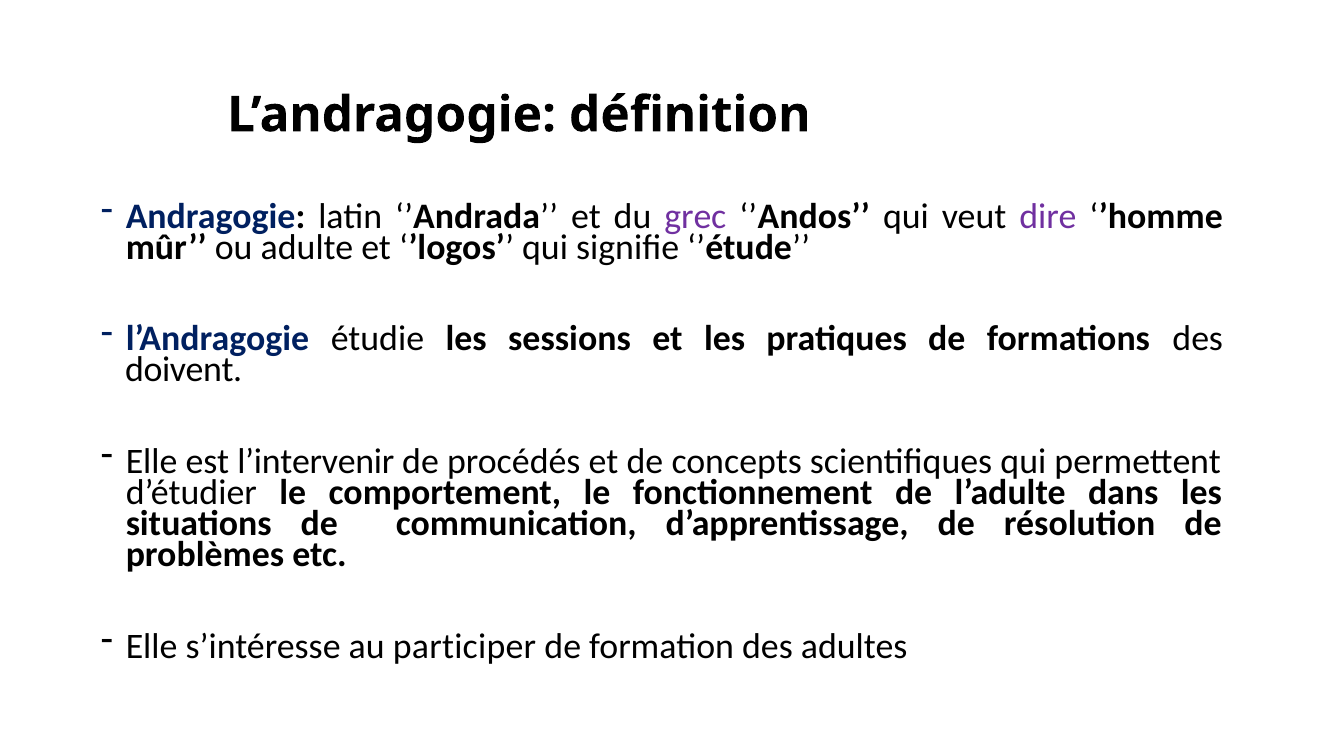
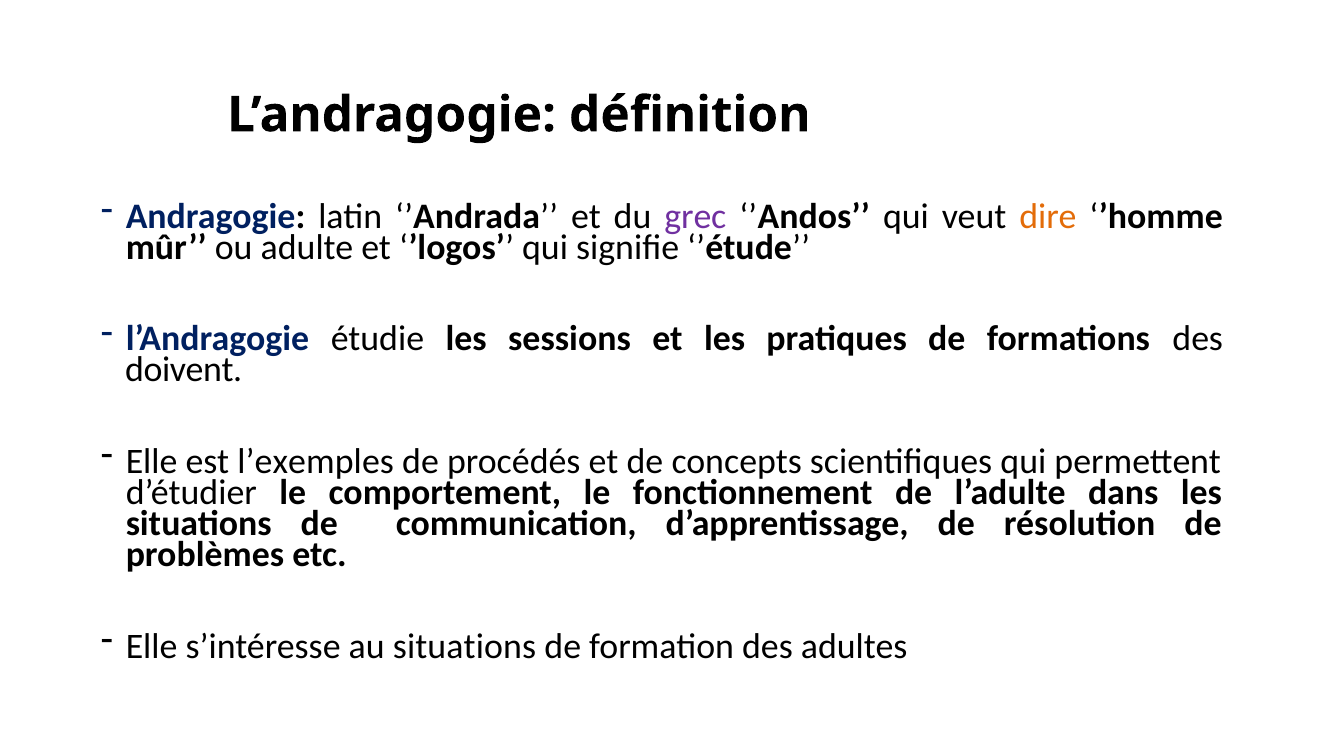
dire colour: purple -> orange
l’intervenir: l’intervenir -> l’exemples
au participer: participer -> situations
